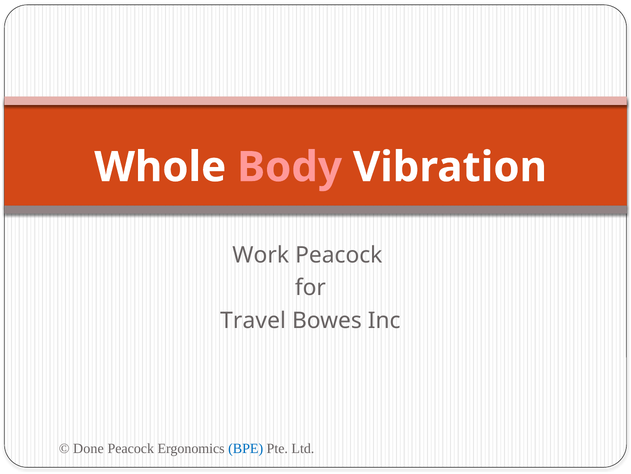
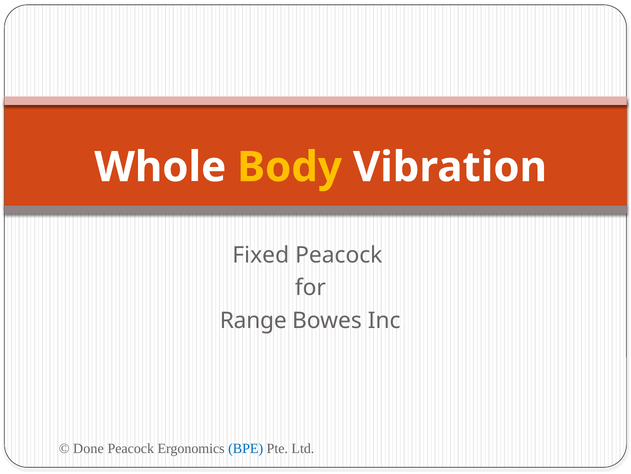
Body colour: pink -> yellow
Work: Work -> Fixed
Travel: Travel -> Range
